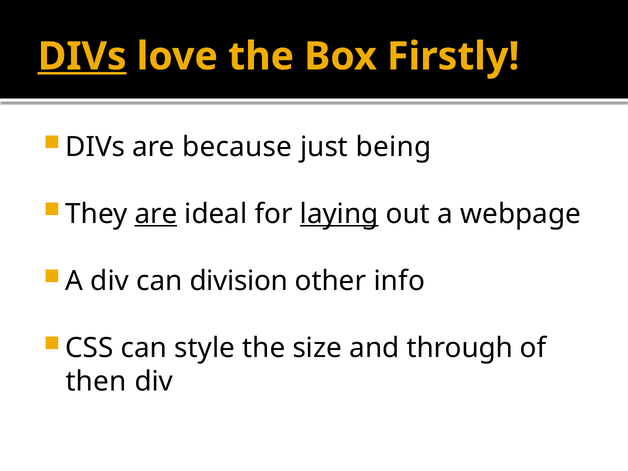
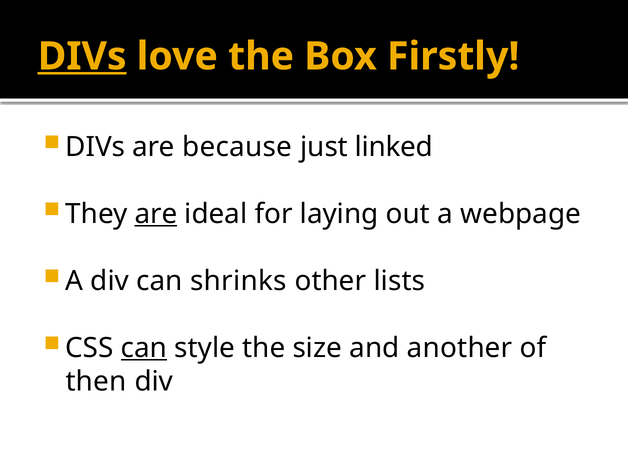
being: being -> linked
laying underline: present -> none
division: division -> shrinks
info: info -> lists
can at (144, 348) underline: none -> present
through: through -> another
